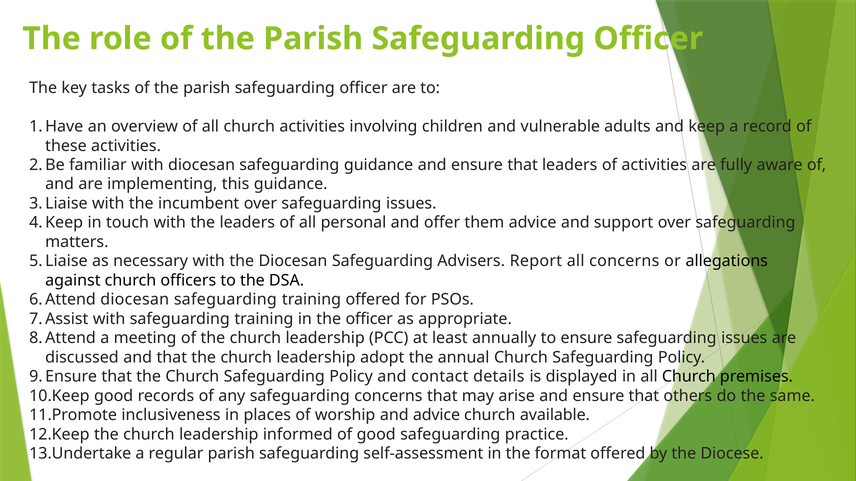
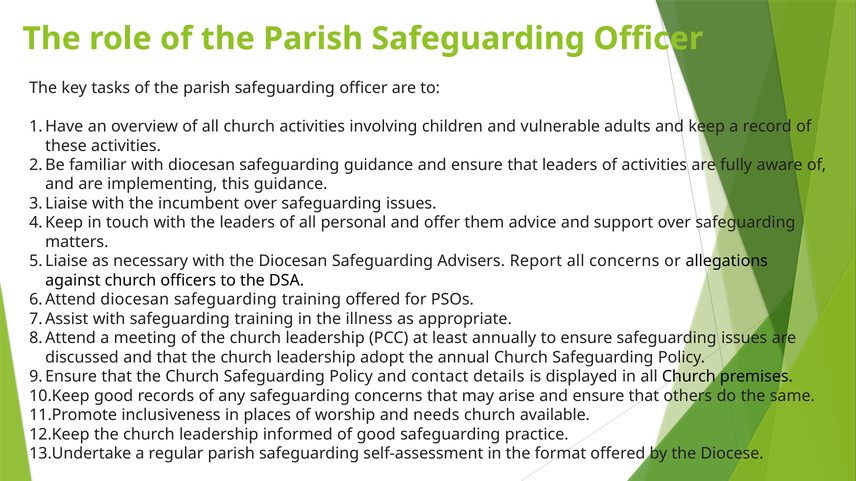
the officer: officer -> illness
and advice: advice -> needs
